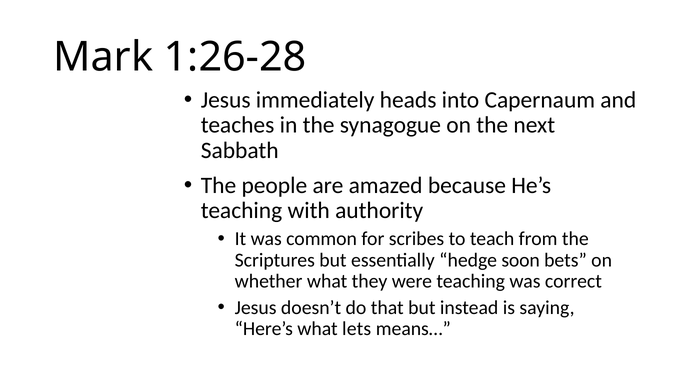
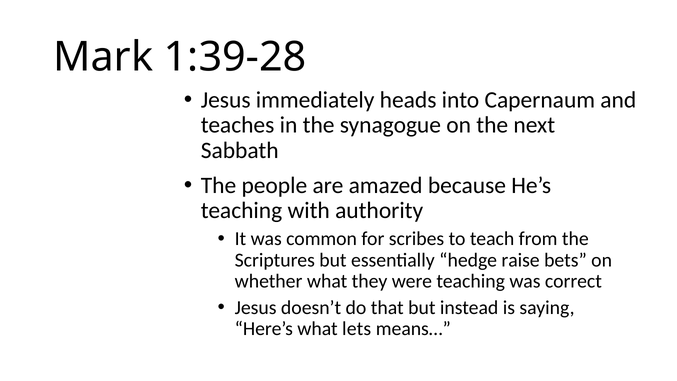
1:26-28: 1:26-28 -> 1:39-28
soon: soon -> raise
